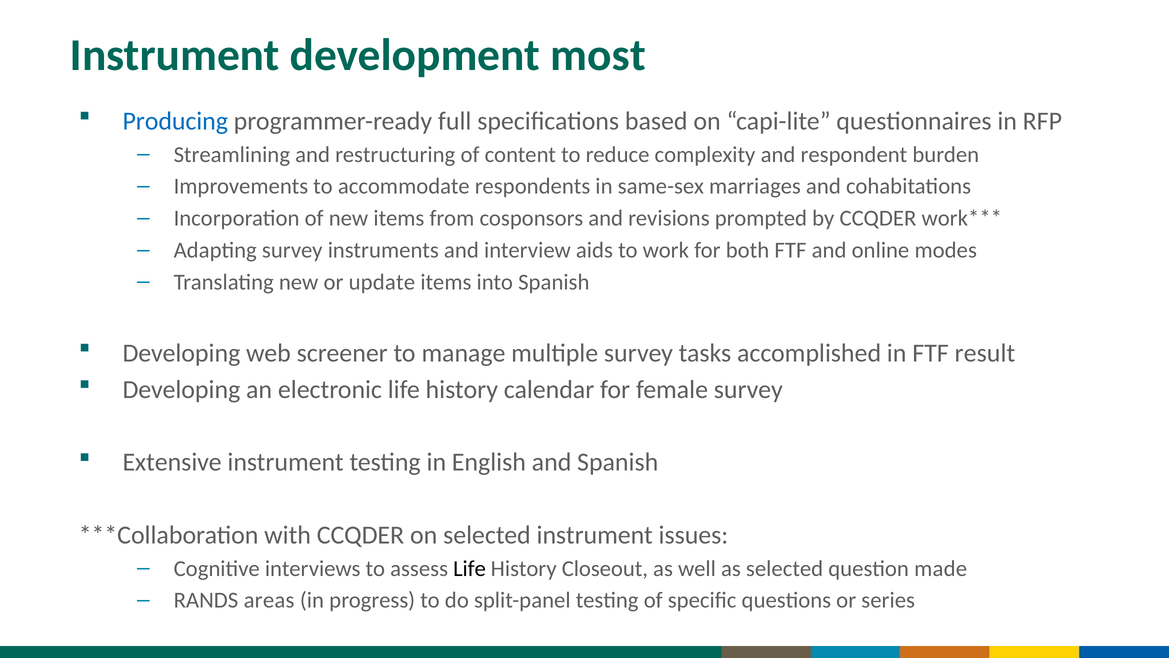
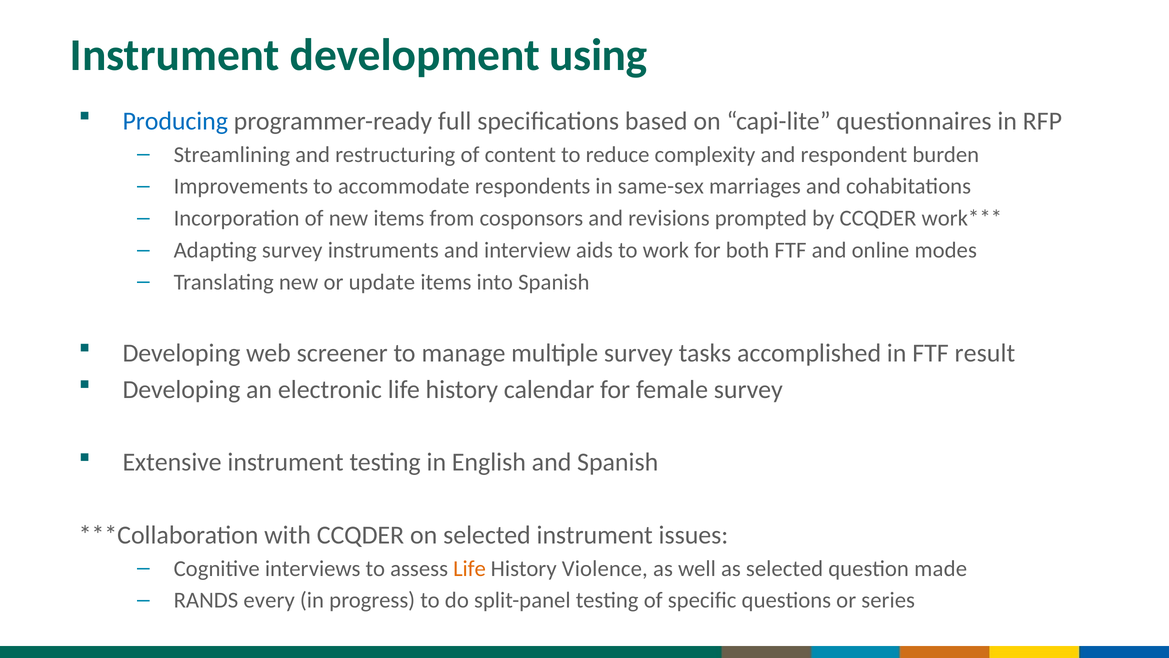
most: most -> using
Life at (469, 568) colour: black -> orange
Closeout: Closeout -> Violence
areas: areas -> every
